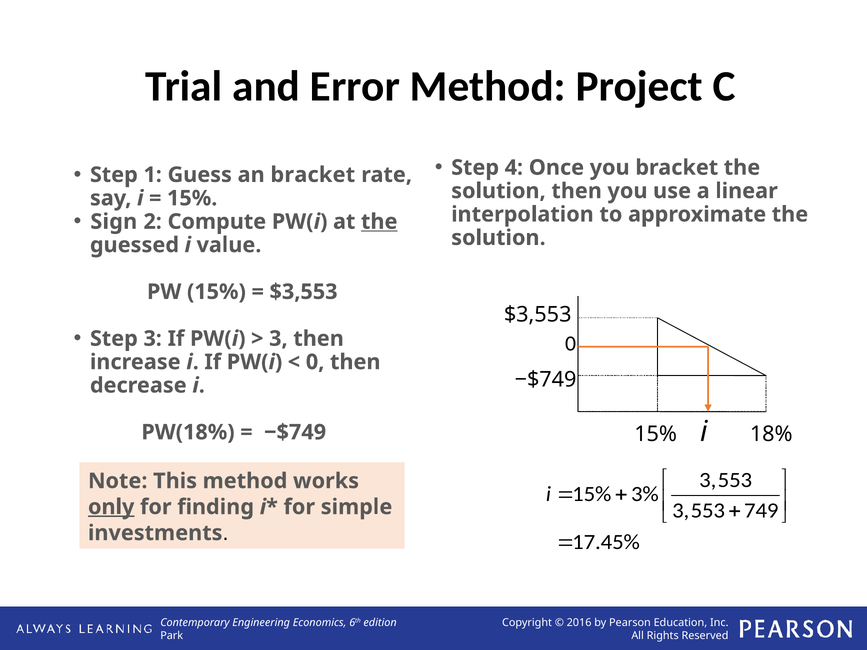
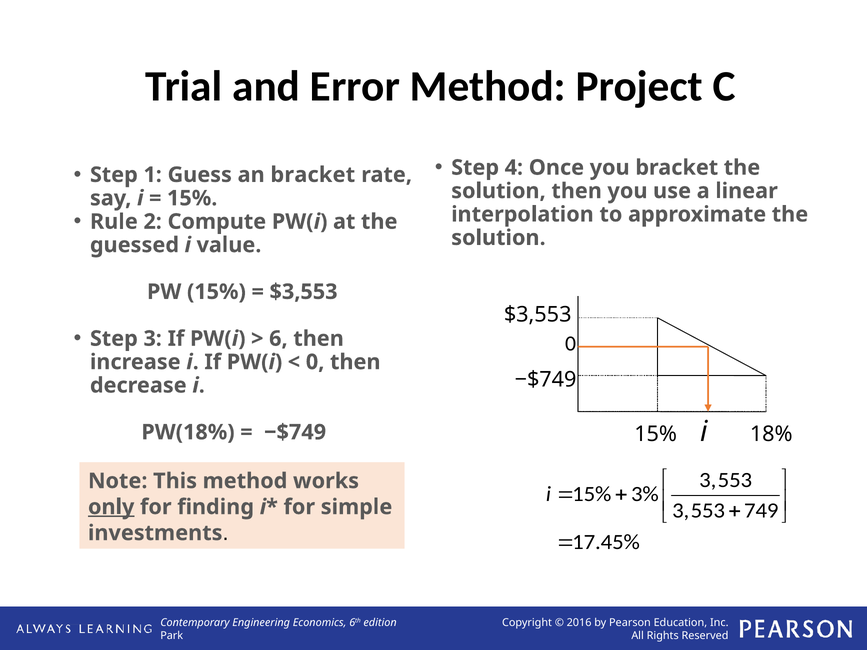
Sign: Sign -> Rule
the at (379, 222) underline: present -> none
3 at (278, 339): 3 -> 6
